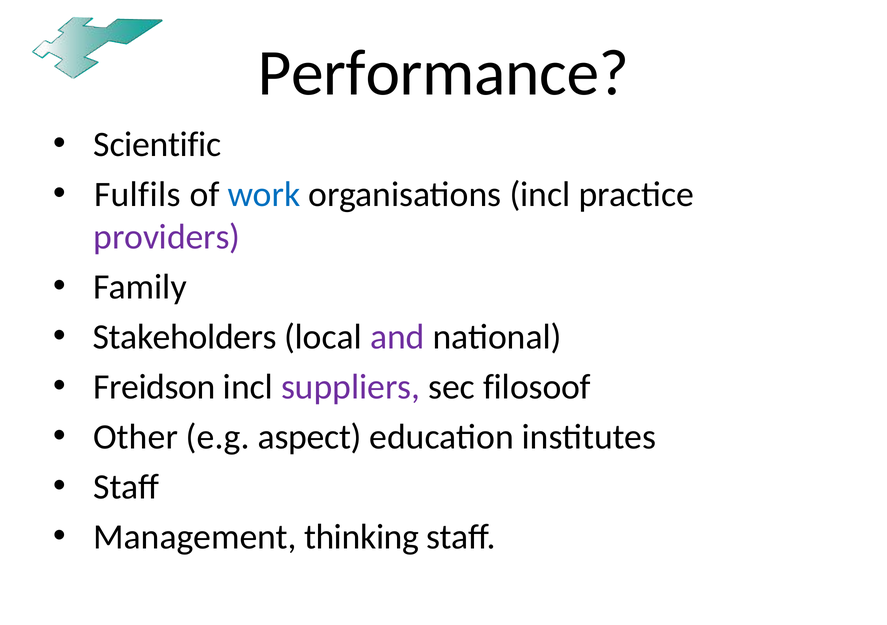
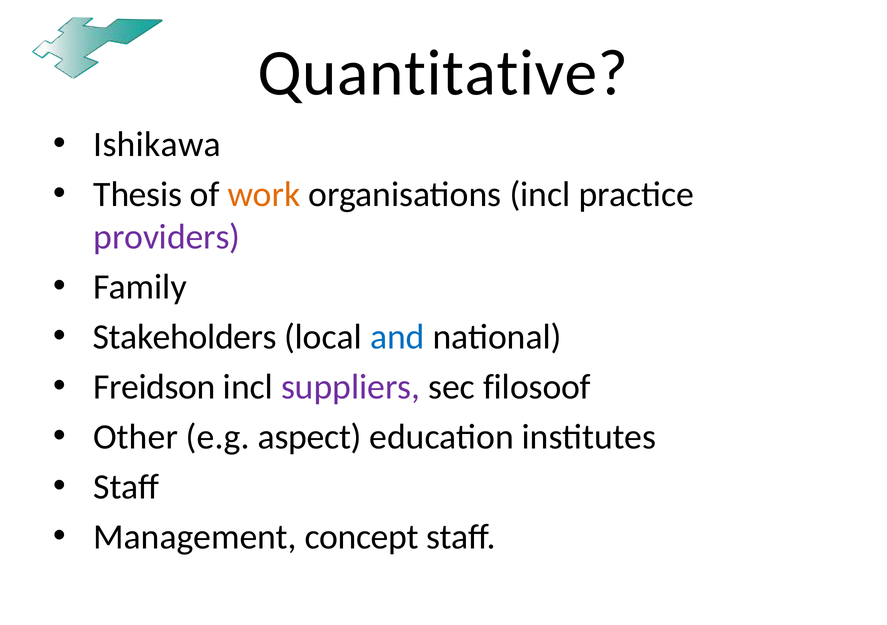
Performance: Performance -> Quantitative
Scientific: Scientific -> Ishikawa
Fulfils: Fulfils -> Thesis
work colour: blue -> orange
and colour: purple -> blue
thinking: thinking -> concept
